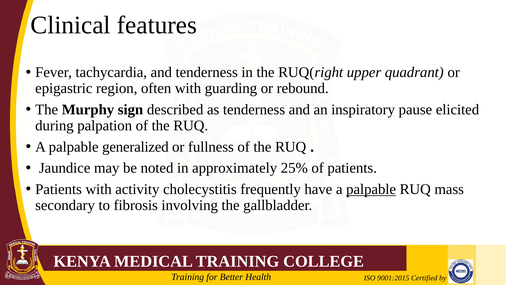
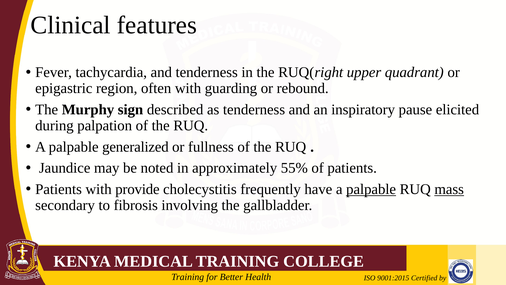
25%: 25% -> 55%
activity: activity -> provide
mass underline: none -> present
